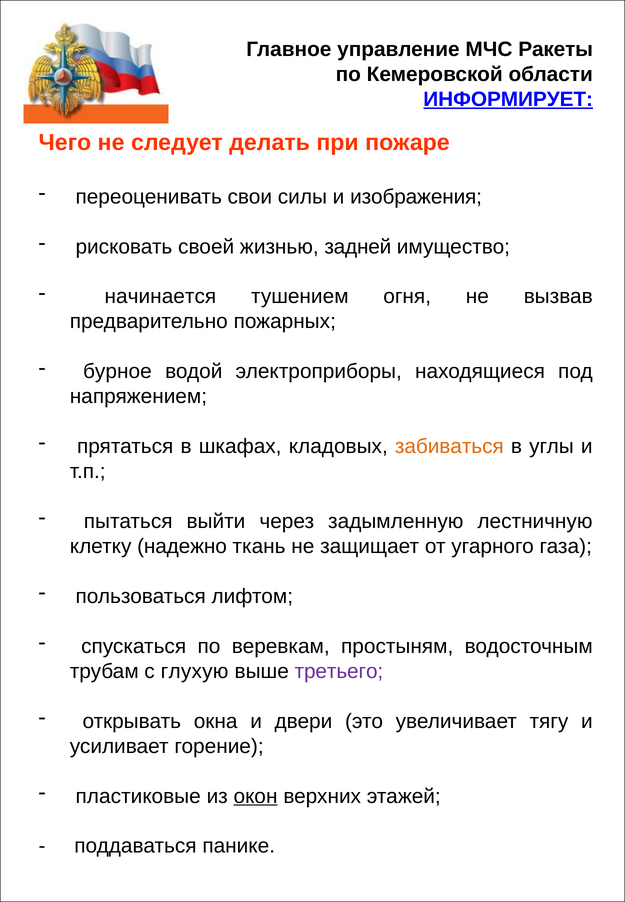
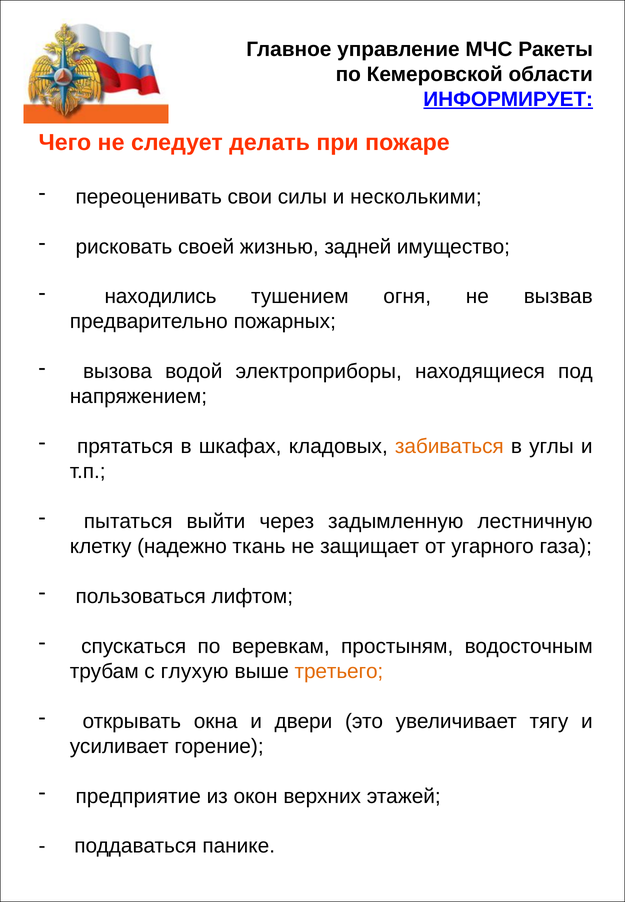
изображения: изображения -> несколькими
начинается: начинается -> находились
бурное: бурное -> вызова
третьего colour: purple -> orange
пластиковые: пластиковые -> предприятие
окон underline: present -> none
